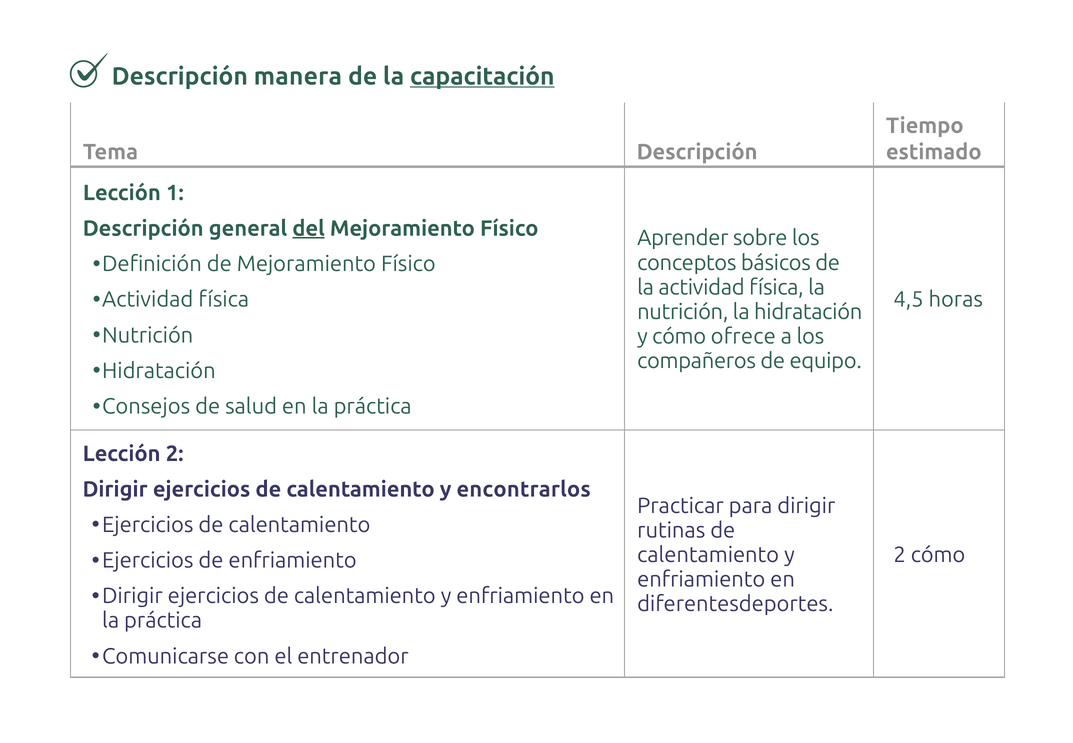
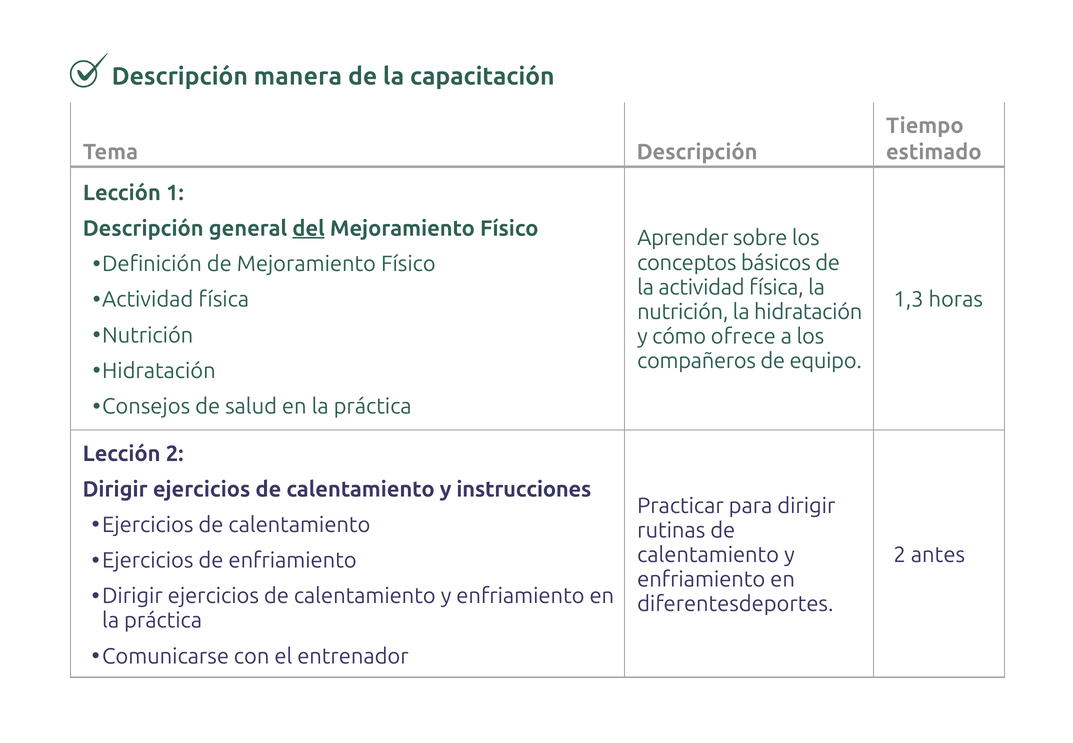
capacitación underline: present -> none
4,5: 4,5 -> 1,3
encontrarlos: encontrarlos -> instrucciones
2 cómo: cómo -> antes
